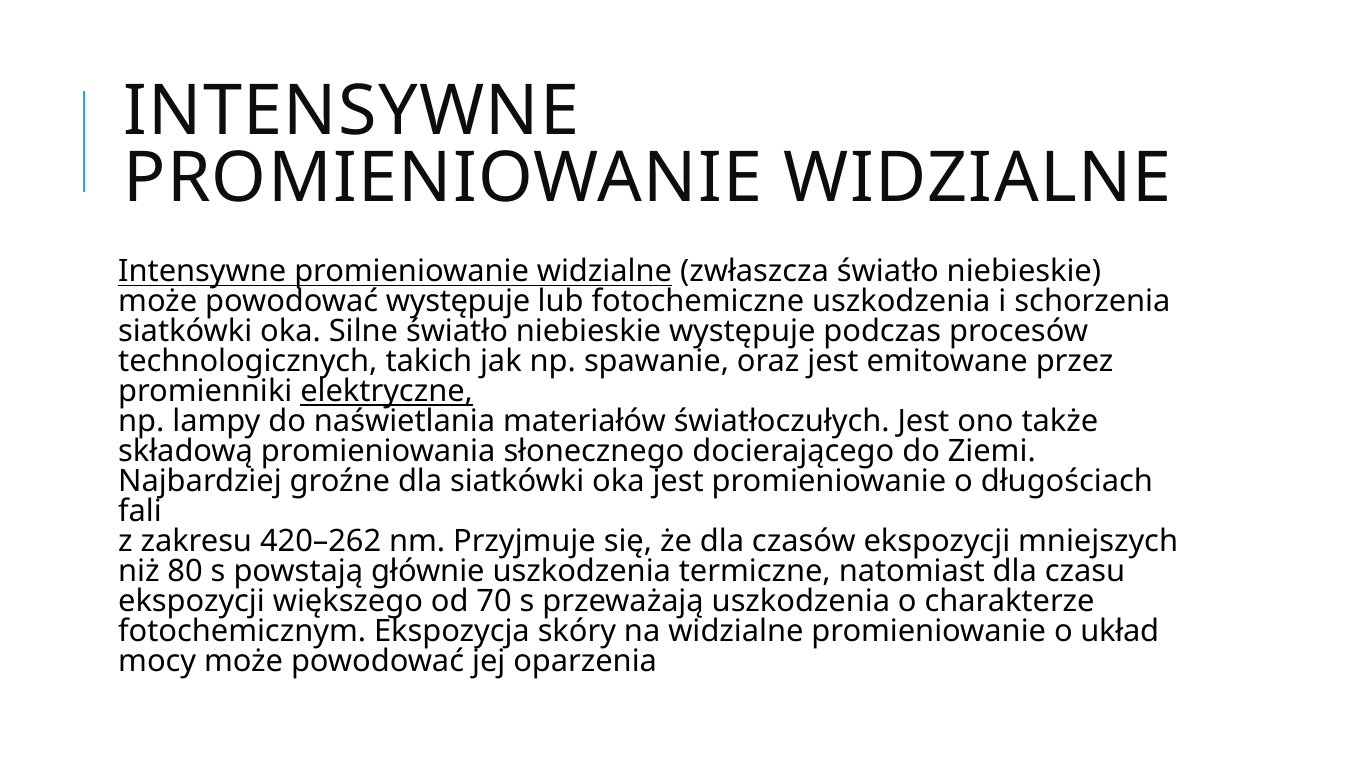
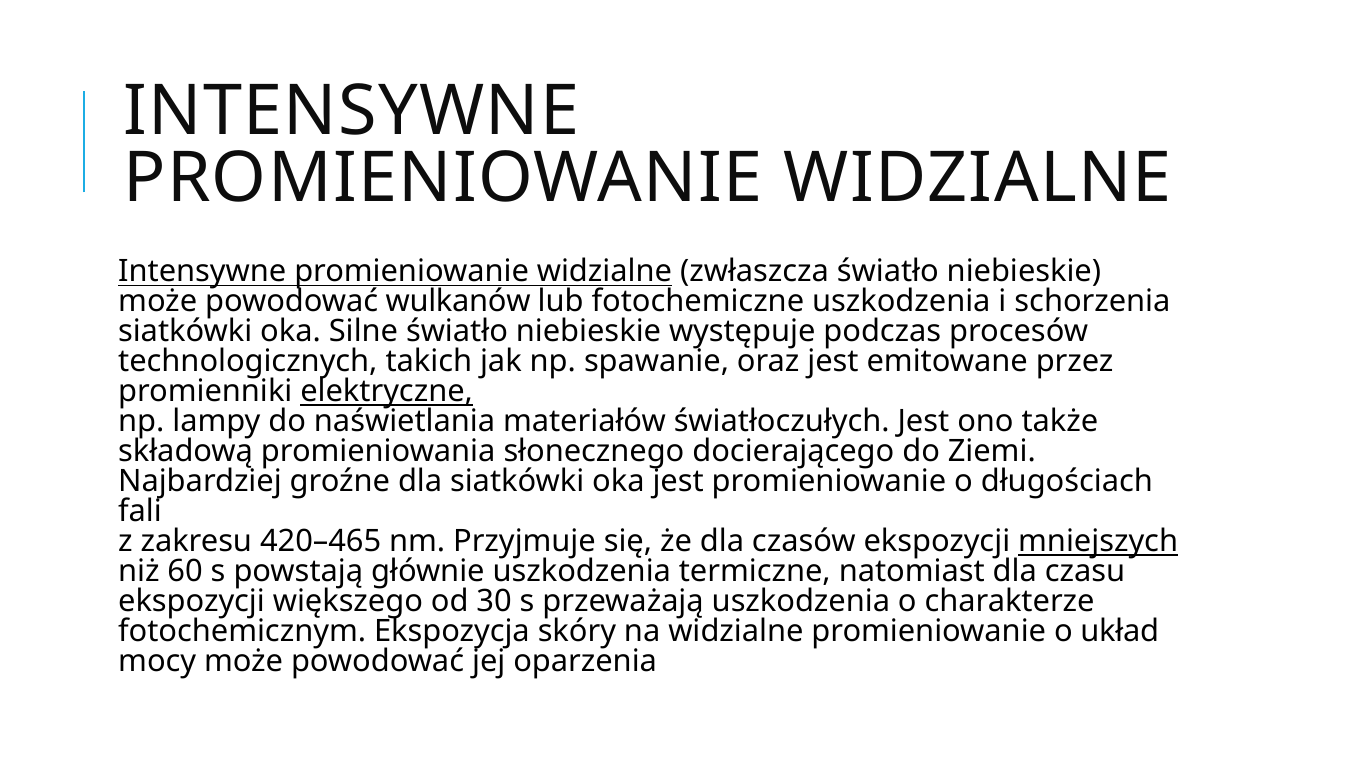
powodować występuje: występuje -> wulkanów
420–262: 420–262 -> 420–465
mniejszych underline: none -> present
80: 80 -> 60
70: 70 -> 30
